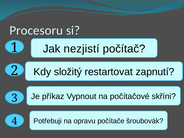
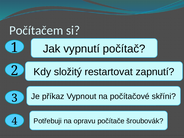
Procesoru: Procesoru -> Počítačem
nezjistí: nezjistí -> vypnutí
